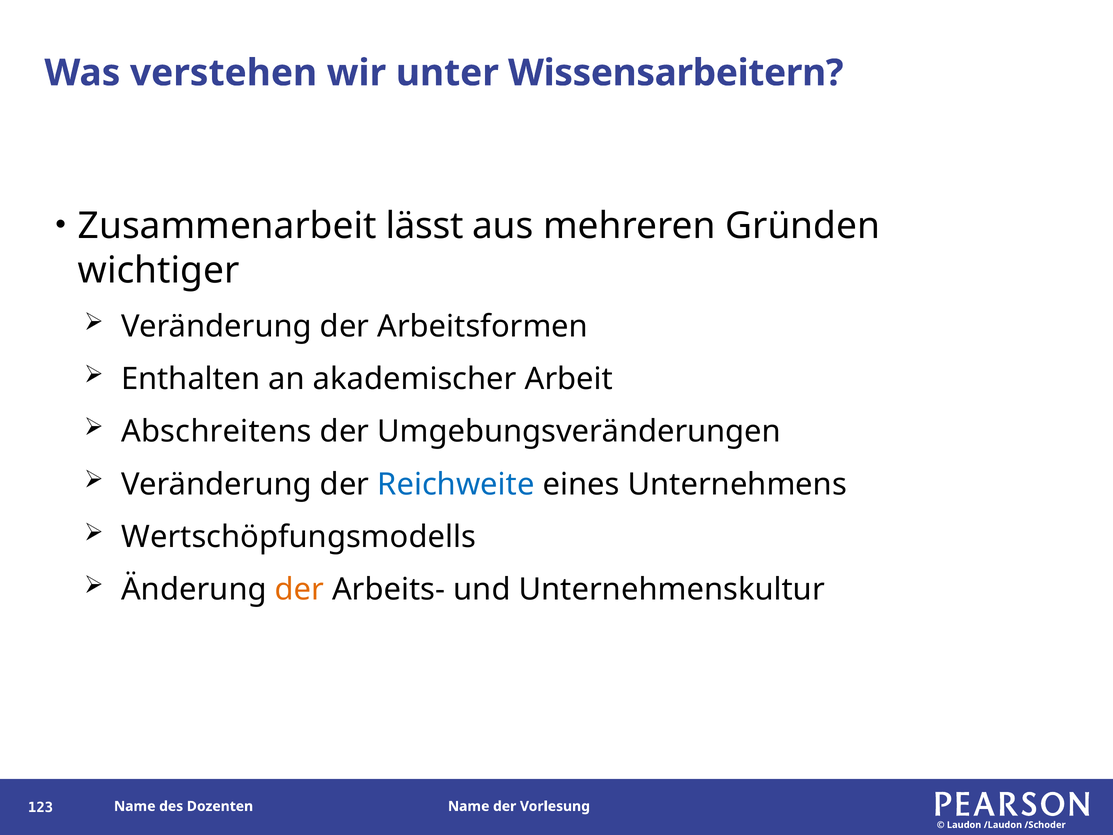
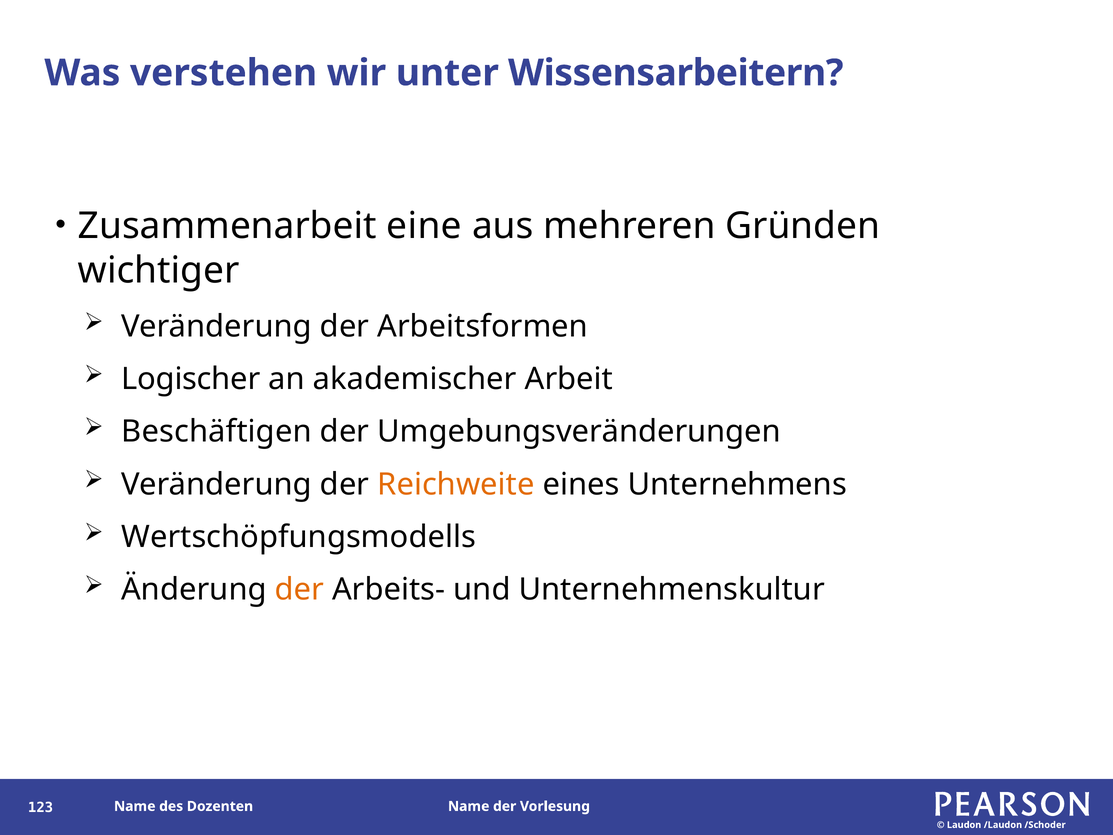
lässt: lässt -> eine
Enthalten: Enthalten -> Logischer
Abschreitens: Abschreitens -> Beschäftigen
Reichweite colour: blue -> orange
